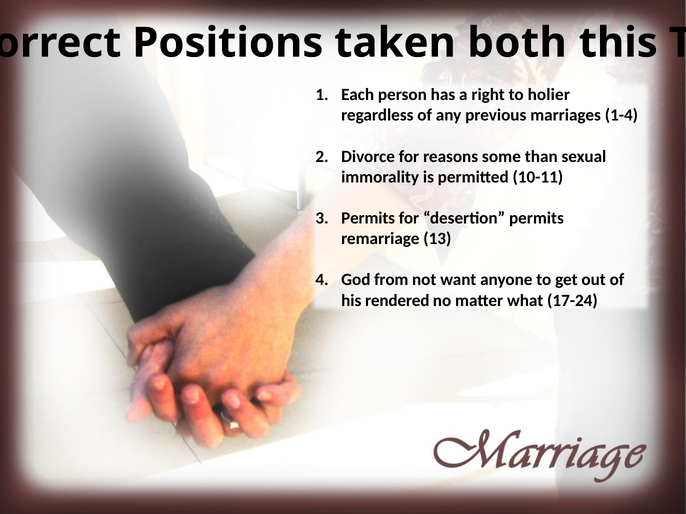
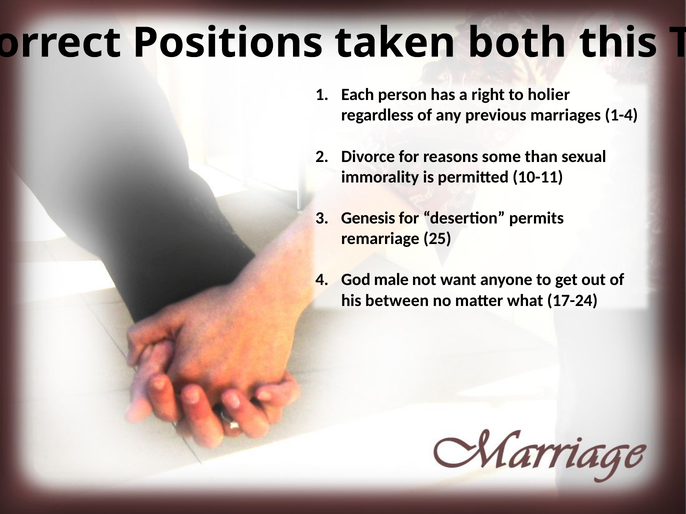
Permits at (368, 218): Permits -> Genesis
13: 13 -> 25
from: from -> male
rendered: rendered -> between
